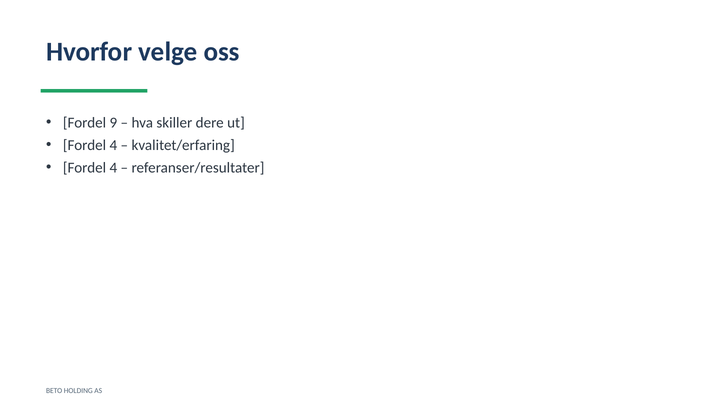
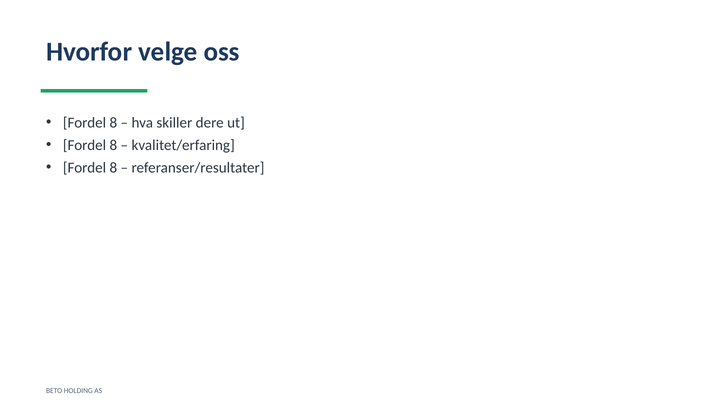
9 at (113, 122): 9 -> 8
4 at (113, 145): 4 -> 8
4 at (113, 168): 4 -> 8
